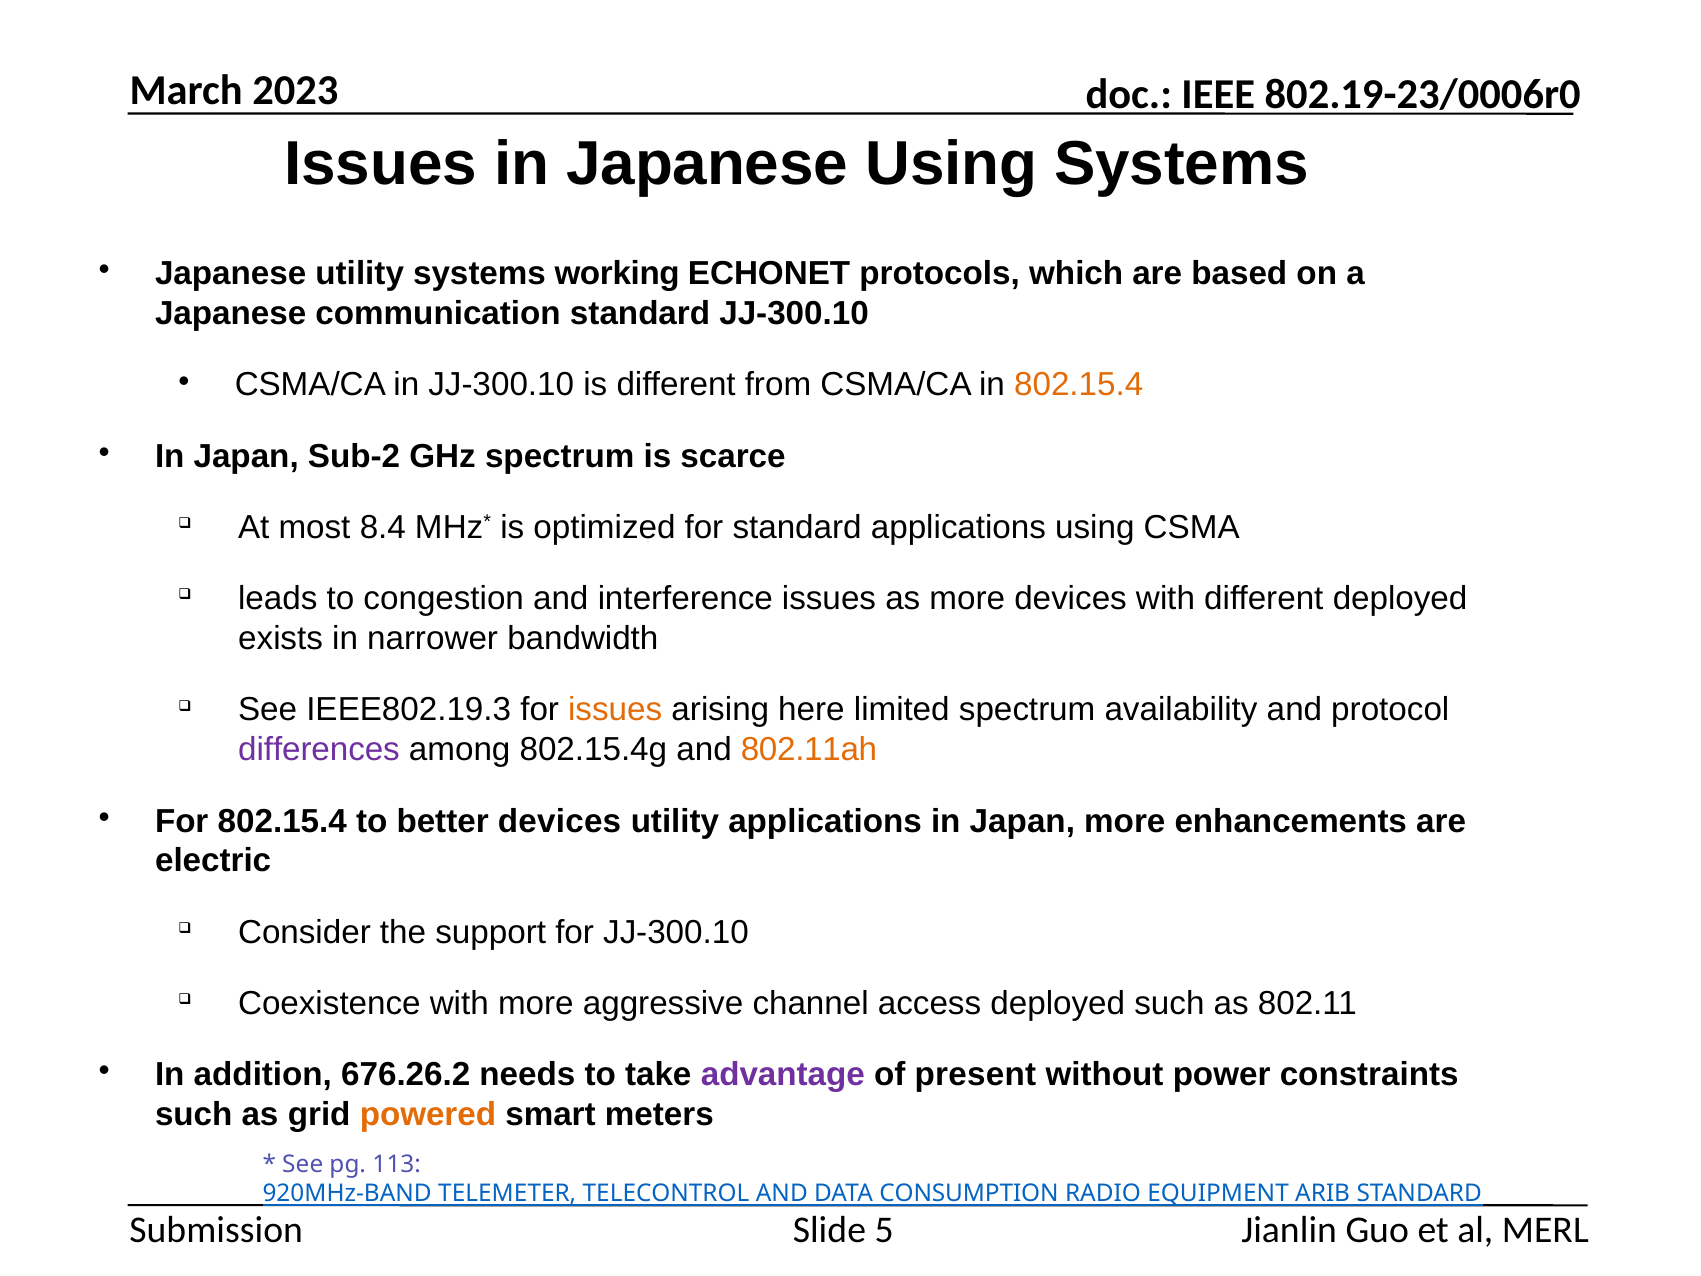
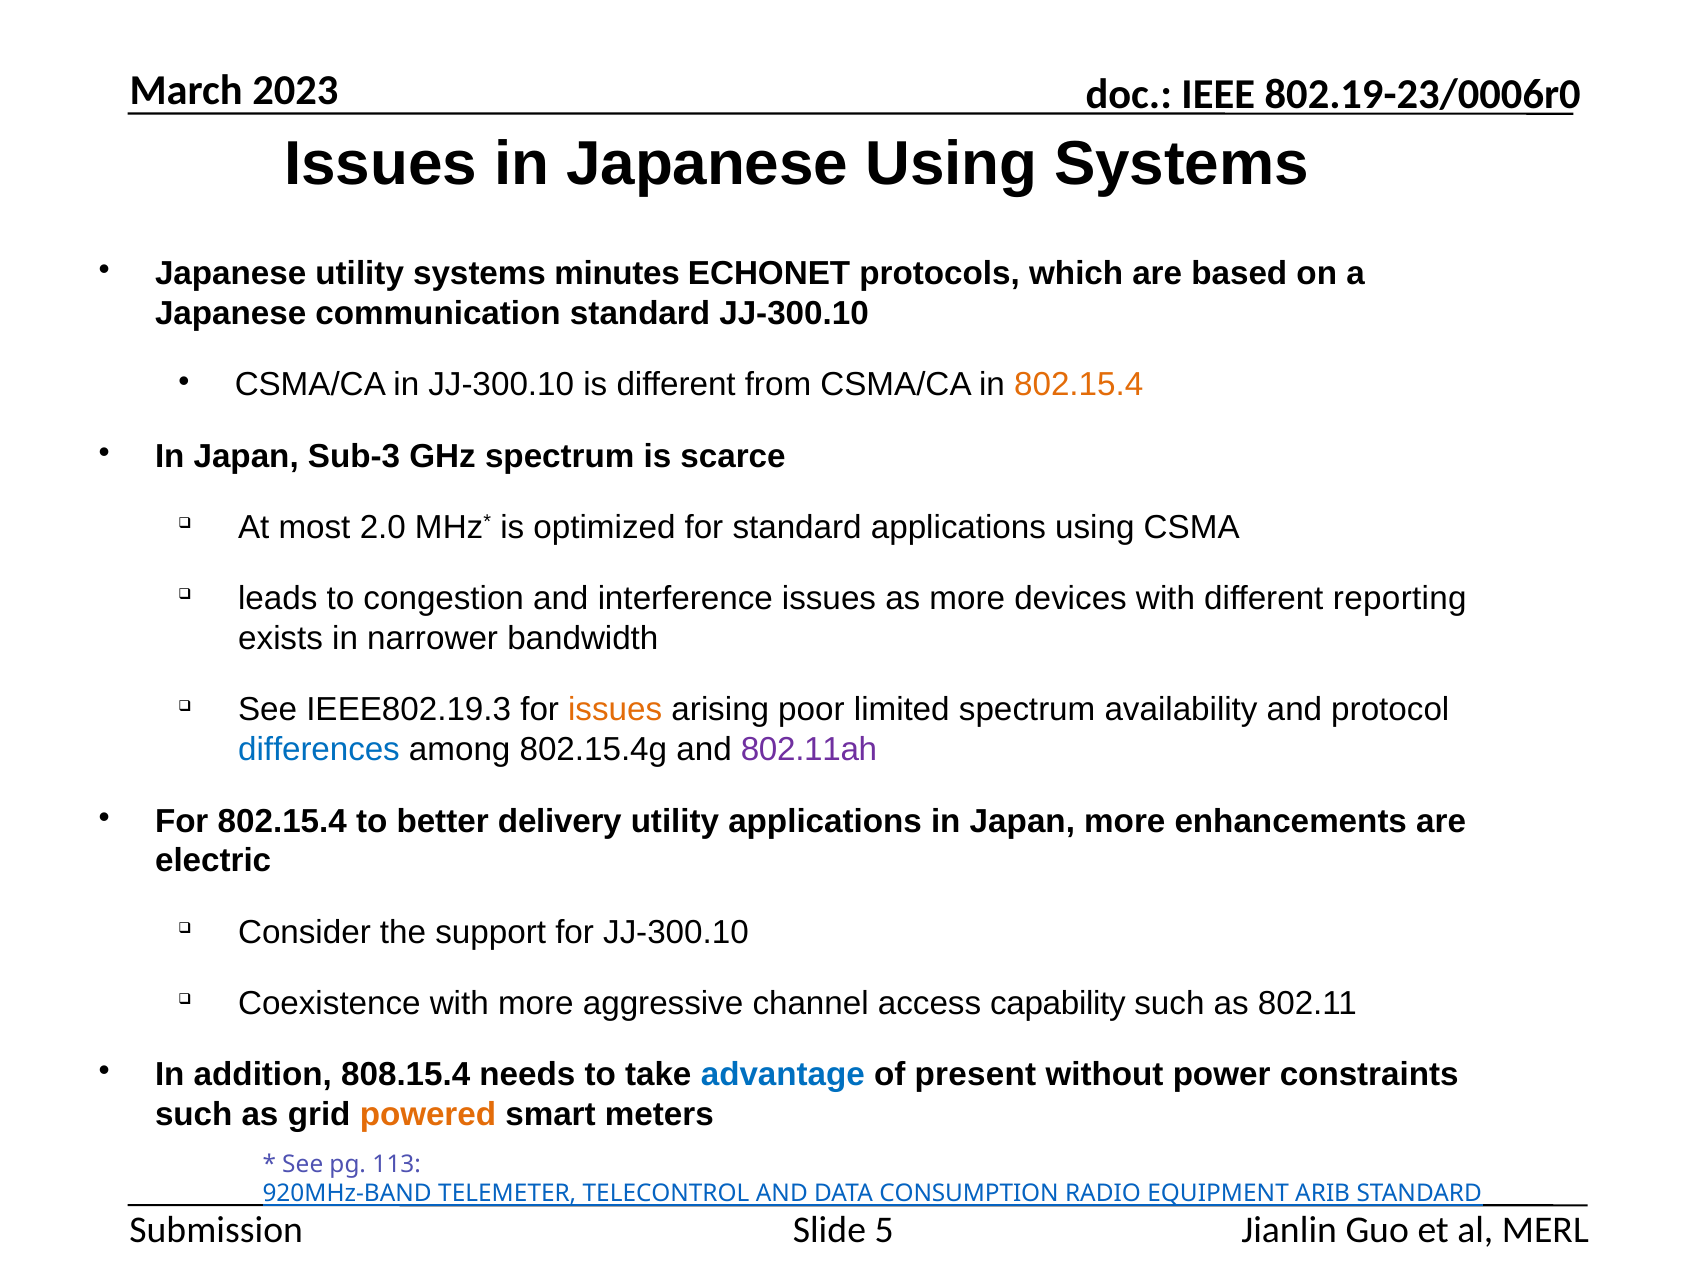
working: working -> minutes
Sub-2: Sub-2 -> Sub-3
8.4: 8.4 -> 2.0
different deployed: deployed -> reporting
here: here -> poor
differences colour: purple -> blue
802.11ah colour: orange -> purple
better devices: devices -> delivery
access deployed: deployed -> capability
676.26.2: 676.26.2 -> 808.15.4
advantage colour: purple -> blue
